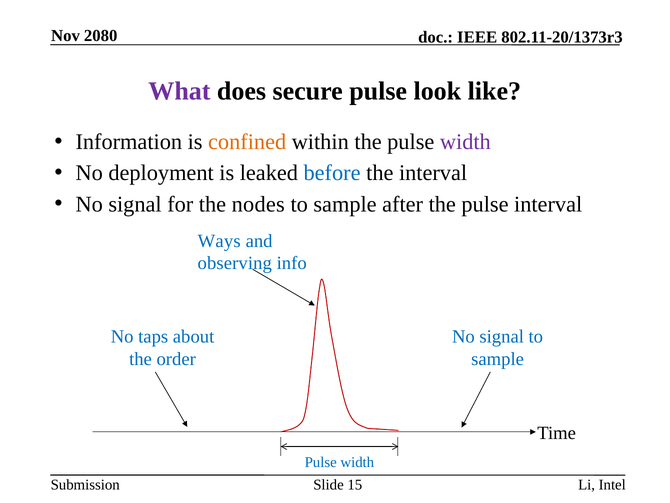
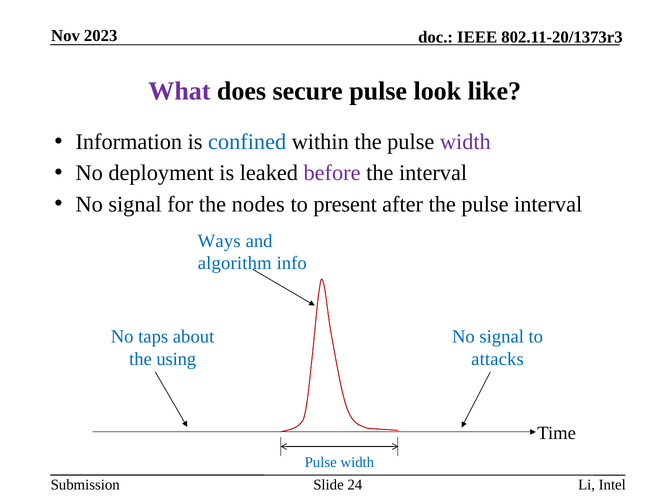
2080: 2080 -> 2023
confined colour: orange -> blue
before colour: blue -> purple
sample at (345, 204): sample -> present
observing: observing -> algorithm
order: order -> using
sample at (498, 359): sample -> attacks
15: 15 -> 24
